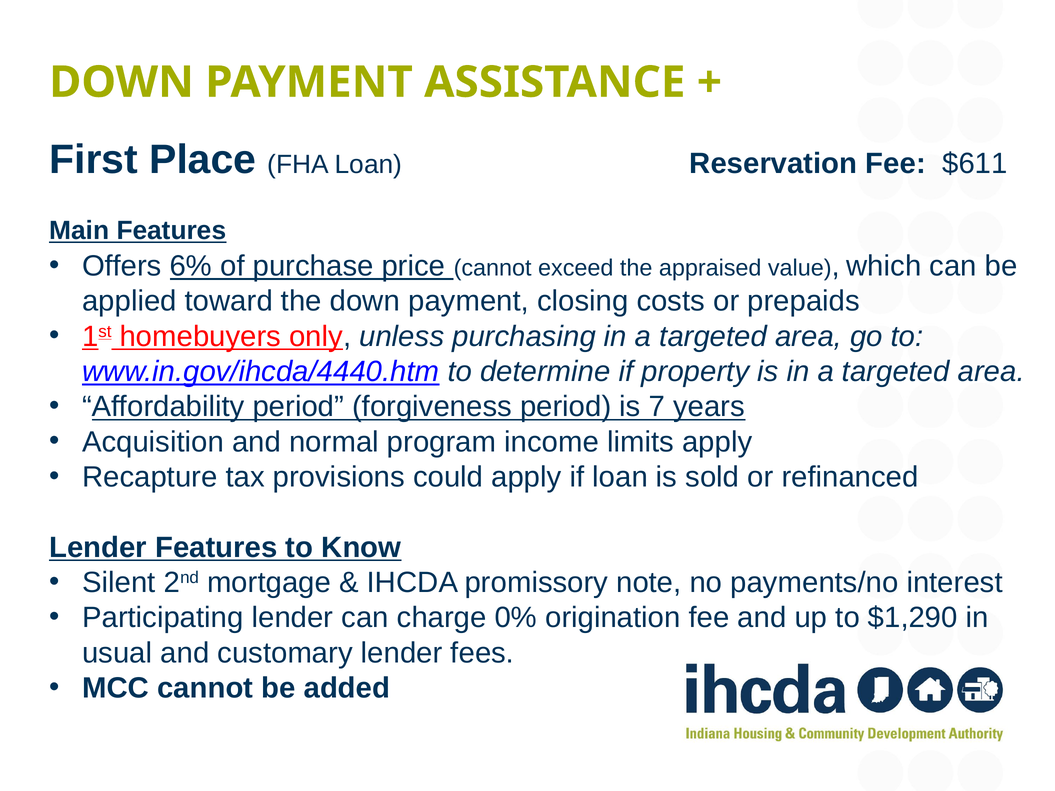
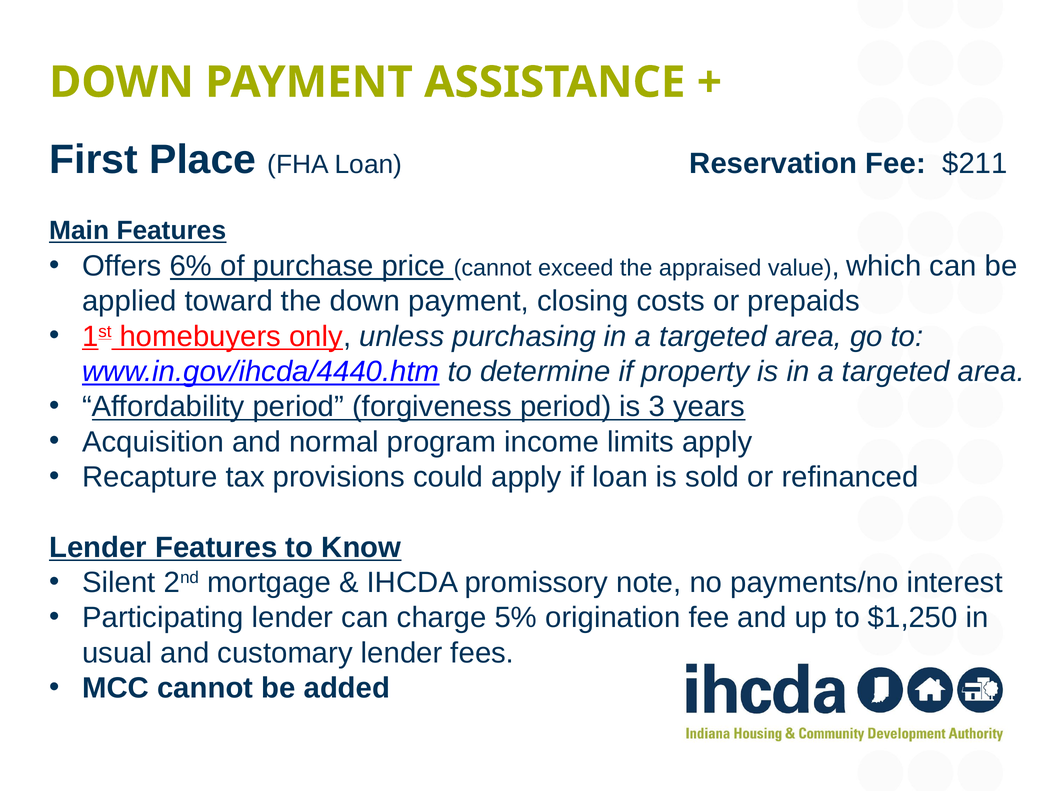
$611: $611 -> $211
7: 7 -> 3
0%: 0% -> 5%
$1,290: $1,290 -> $1,250
